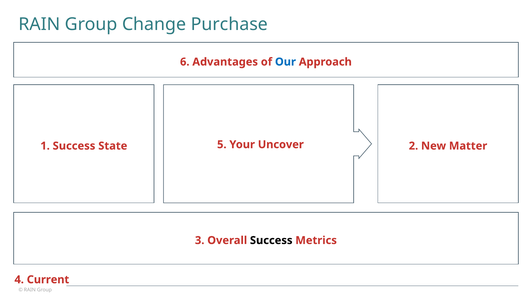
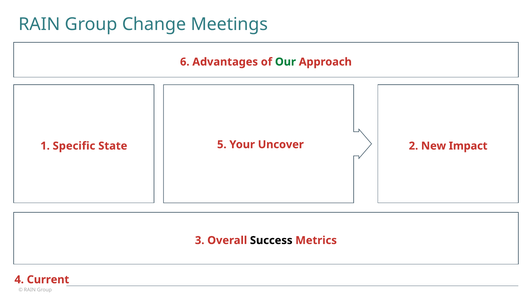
Purchase: Purchase -> Meetings
Our colour: blue -> green
1 Success: Success -> Specific
Matter: Matter -> Impact
